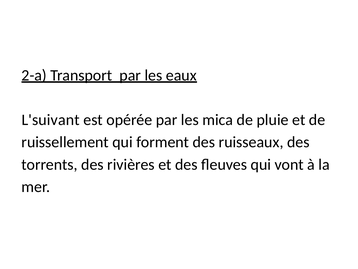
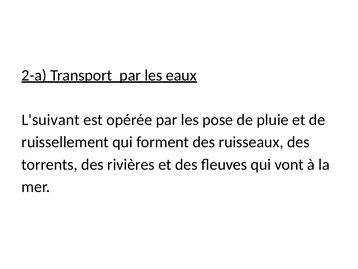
mica: mica -> pose
